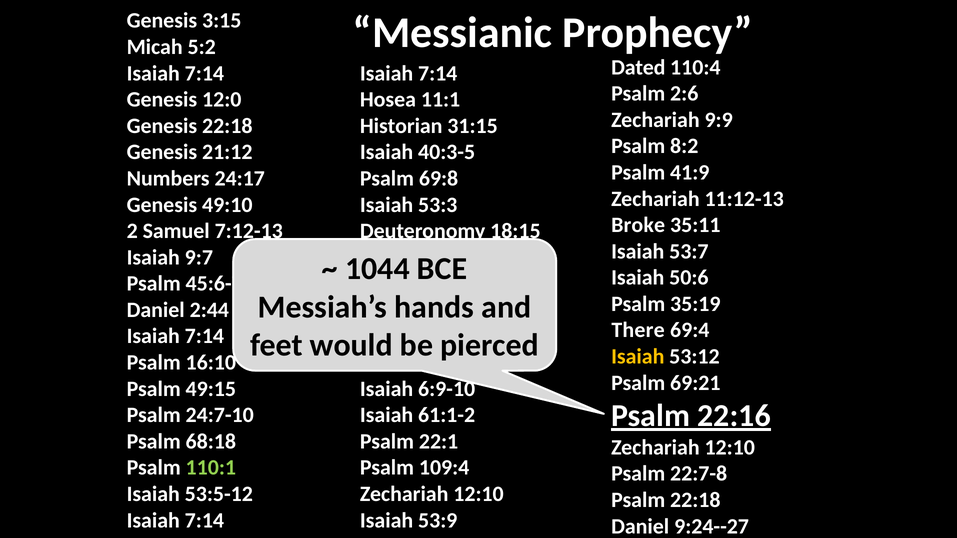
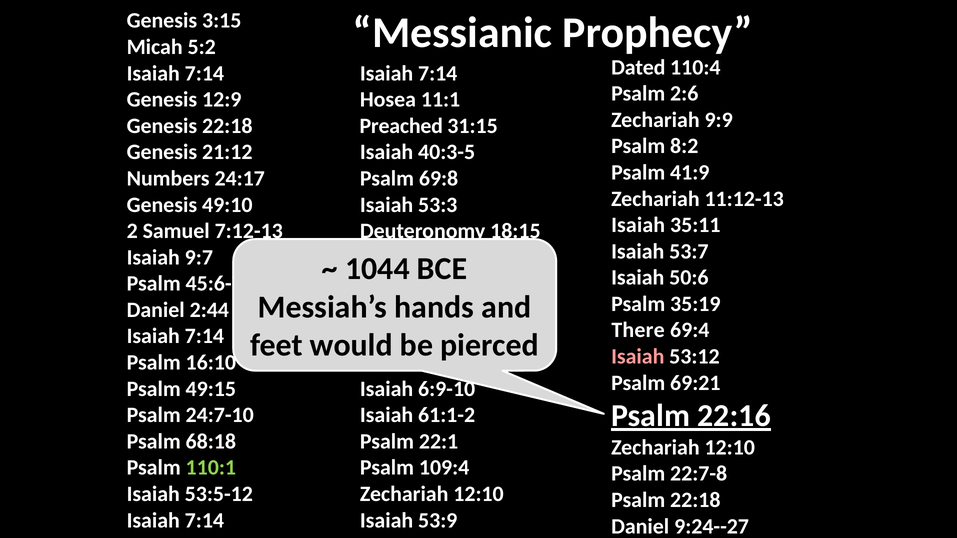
12:0: 12:0 -> 12:9
Historian: Historian -> Preached
Broke at (638, 225): Broke -> Isaiah
Isaiah at (638, 357) colour: yellow -> pink
